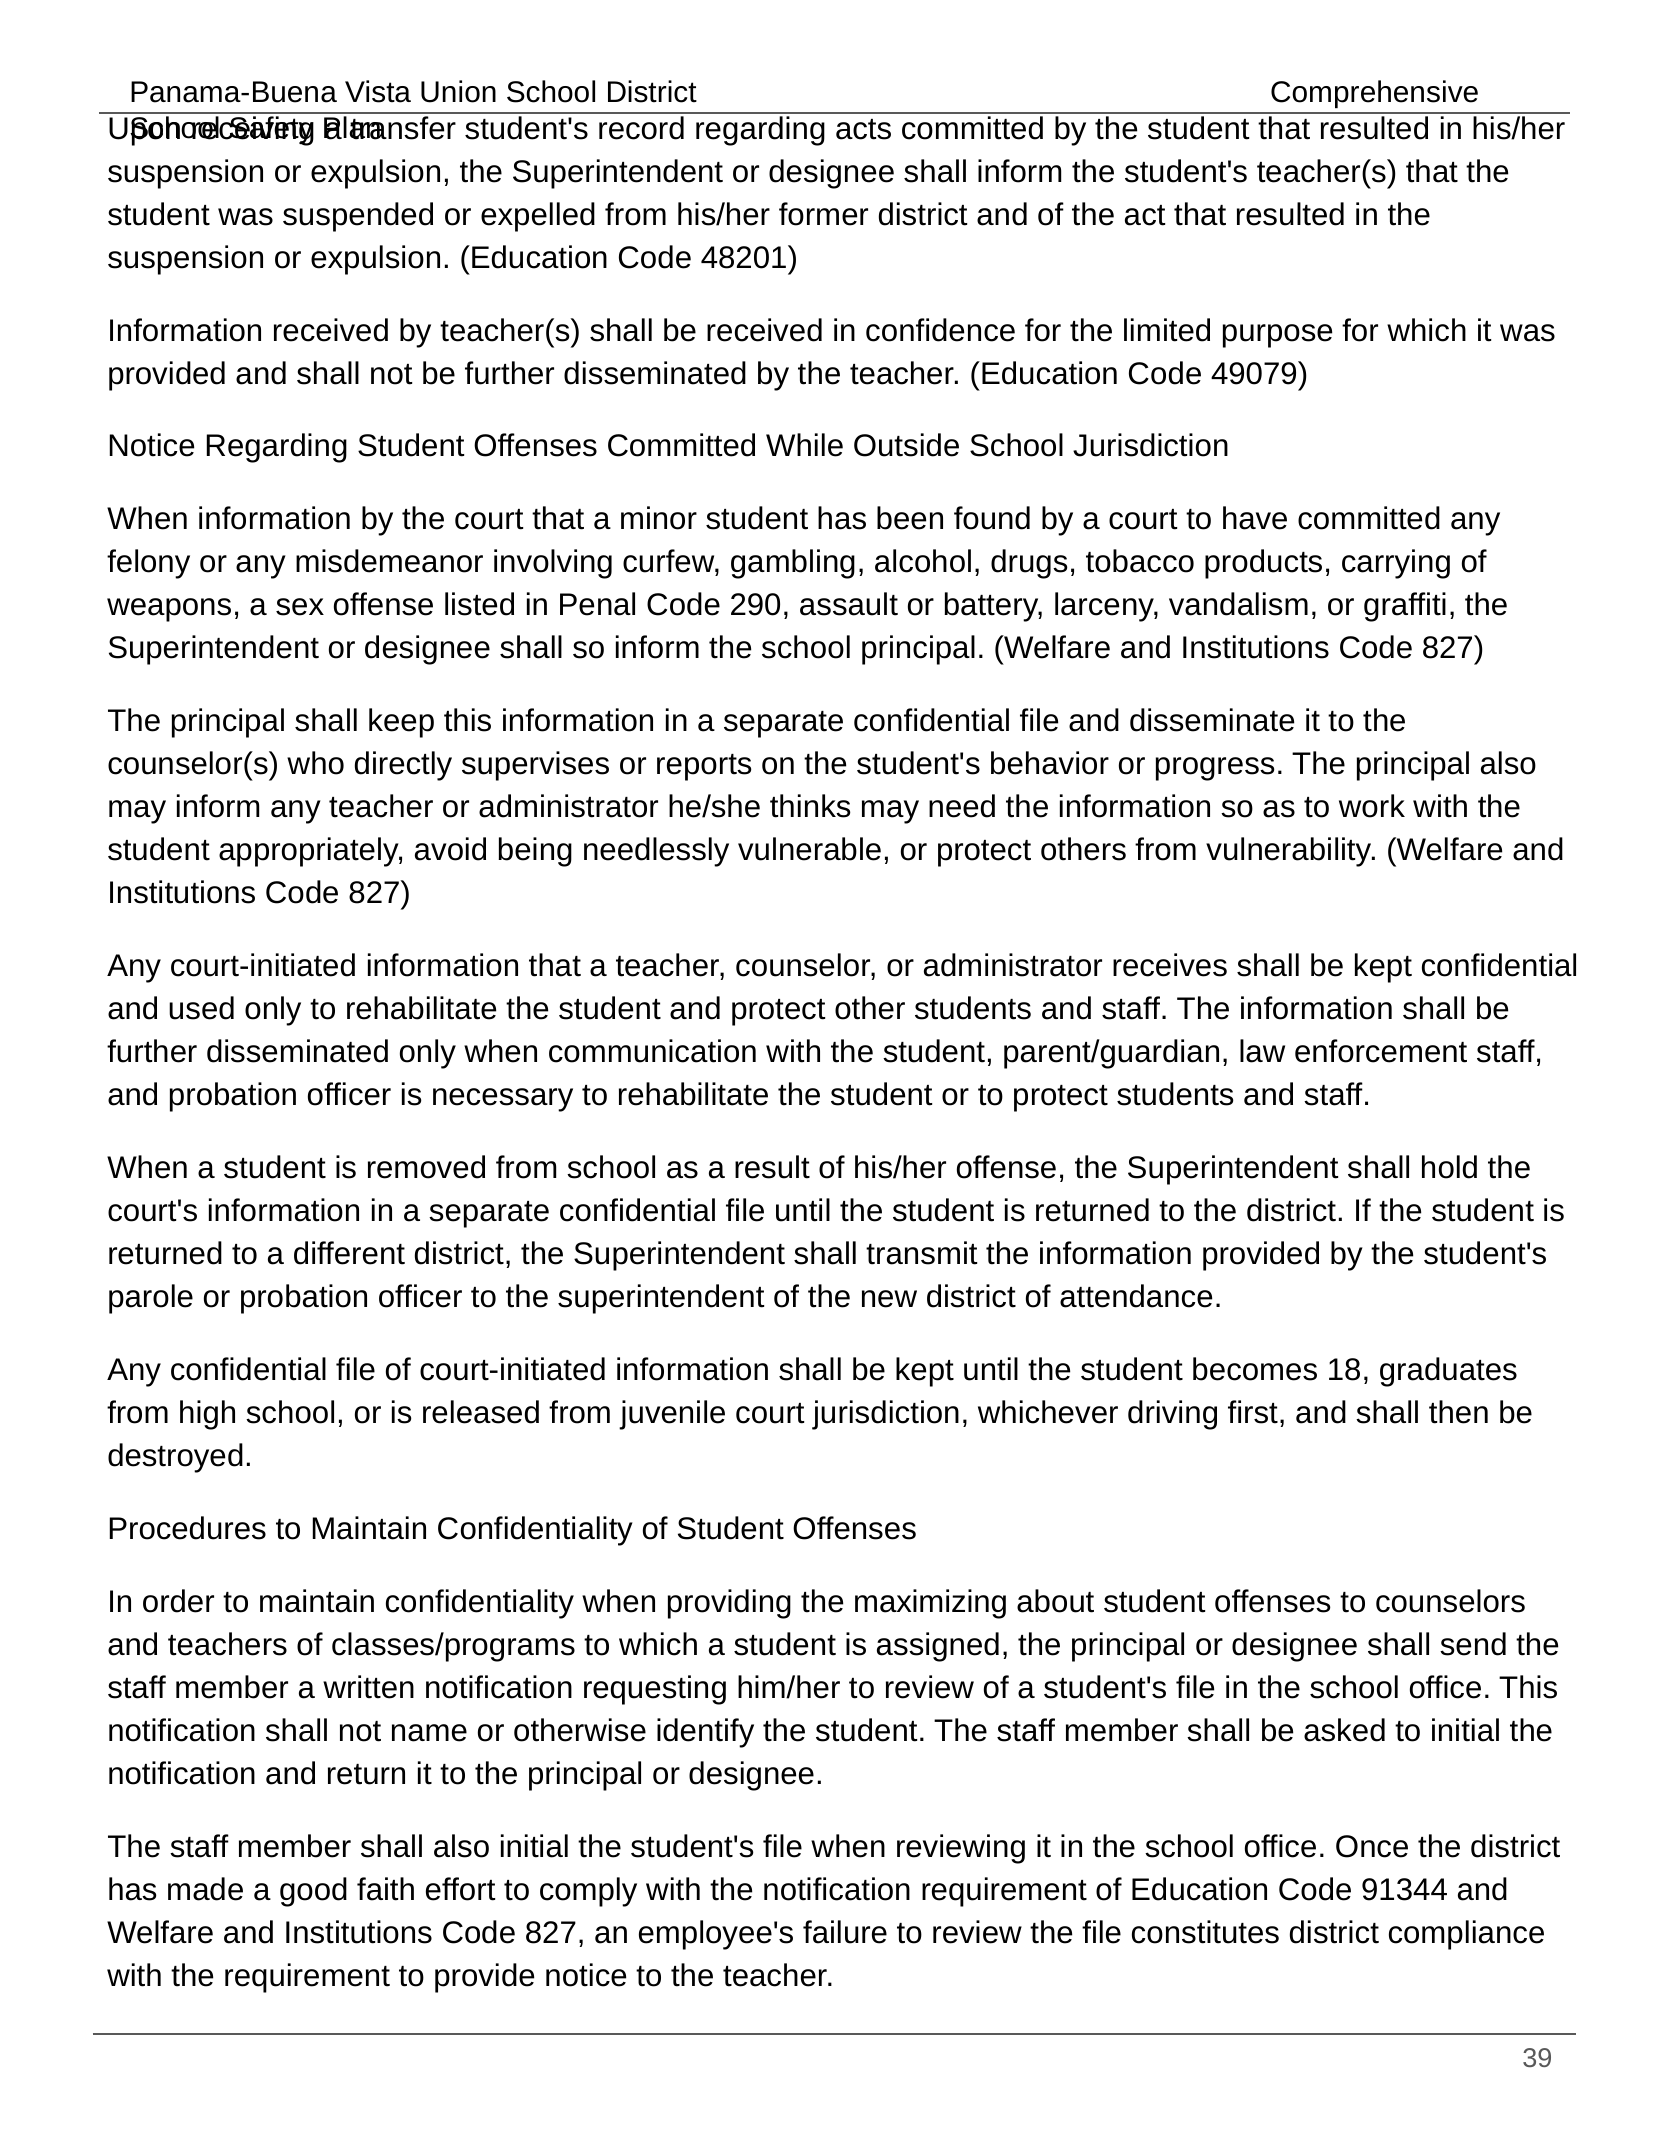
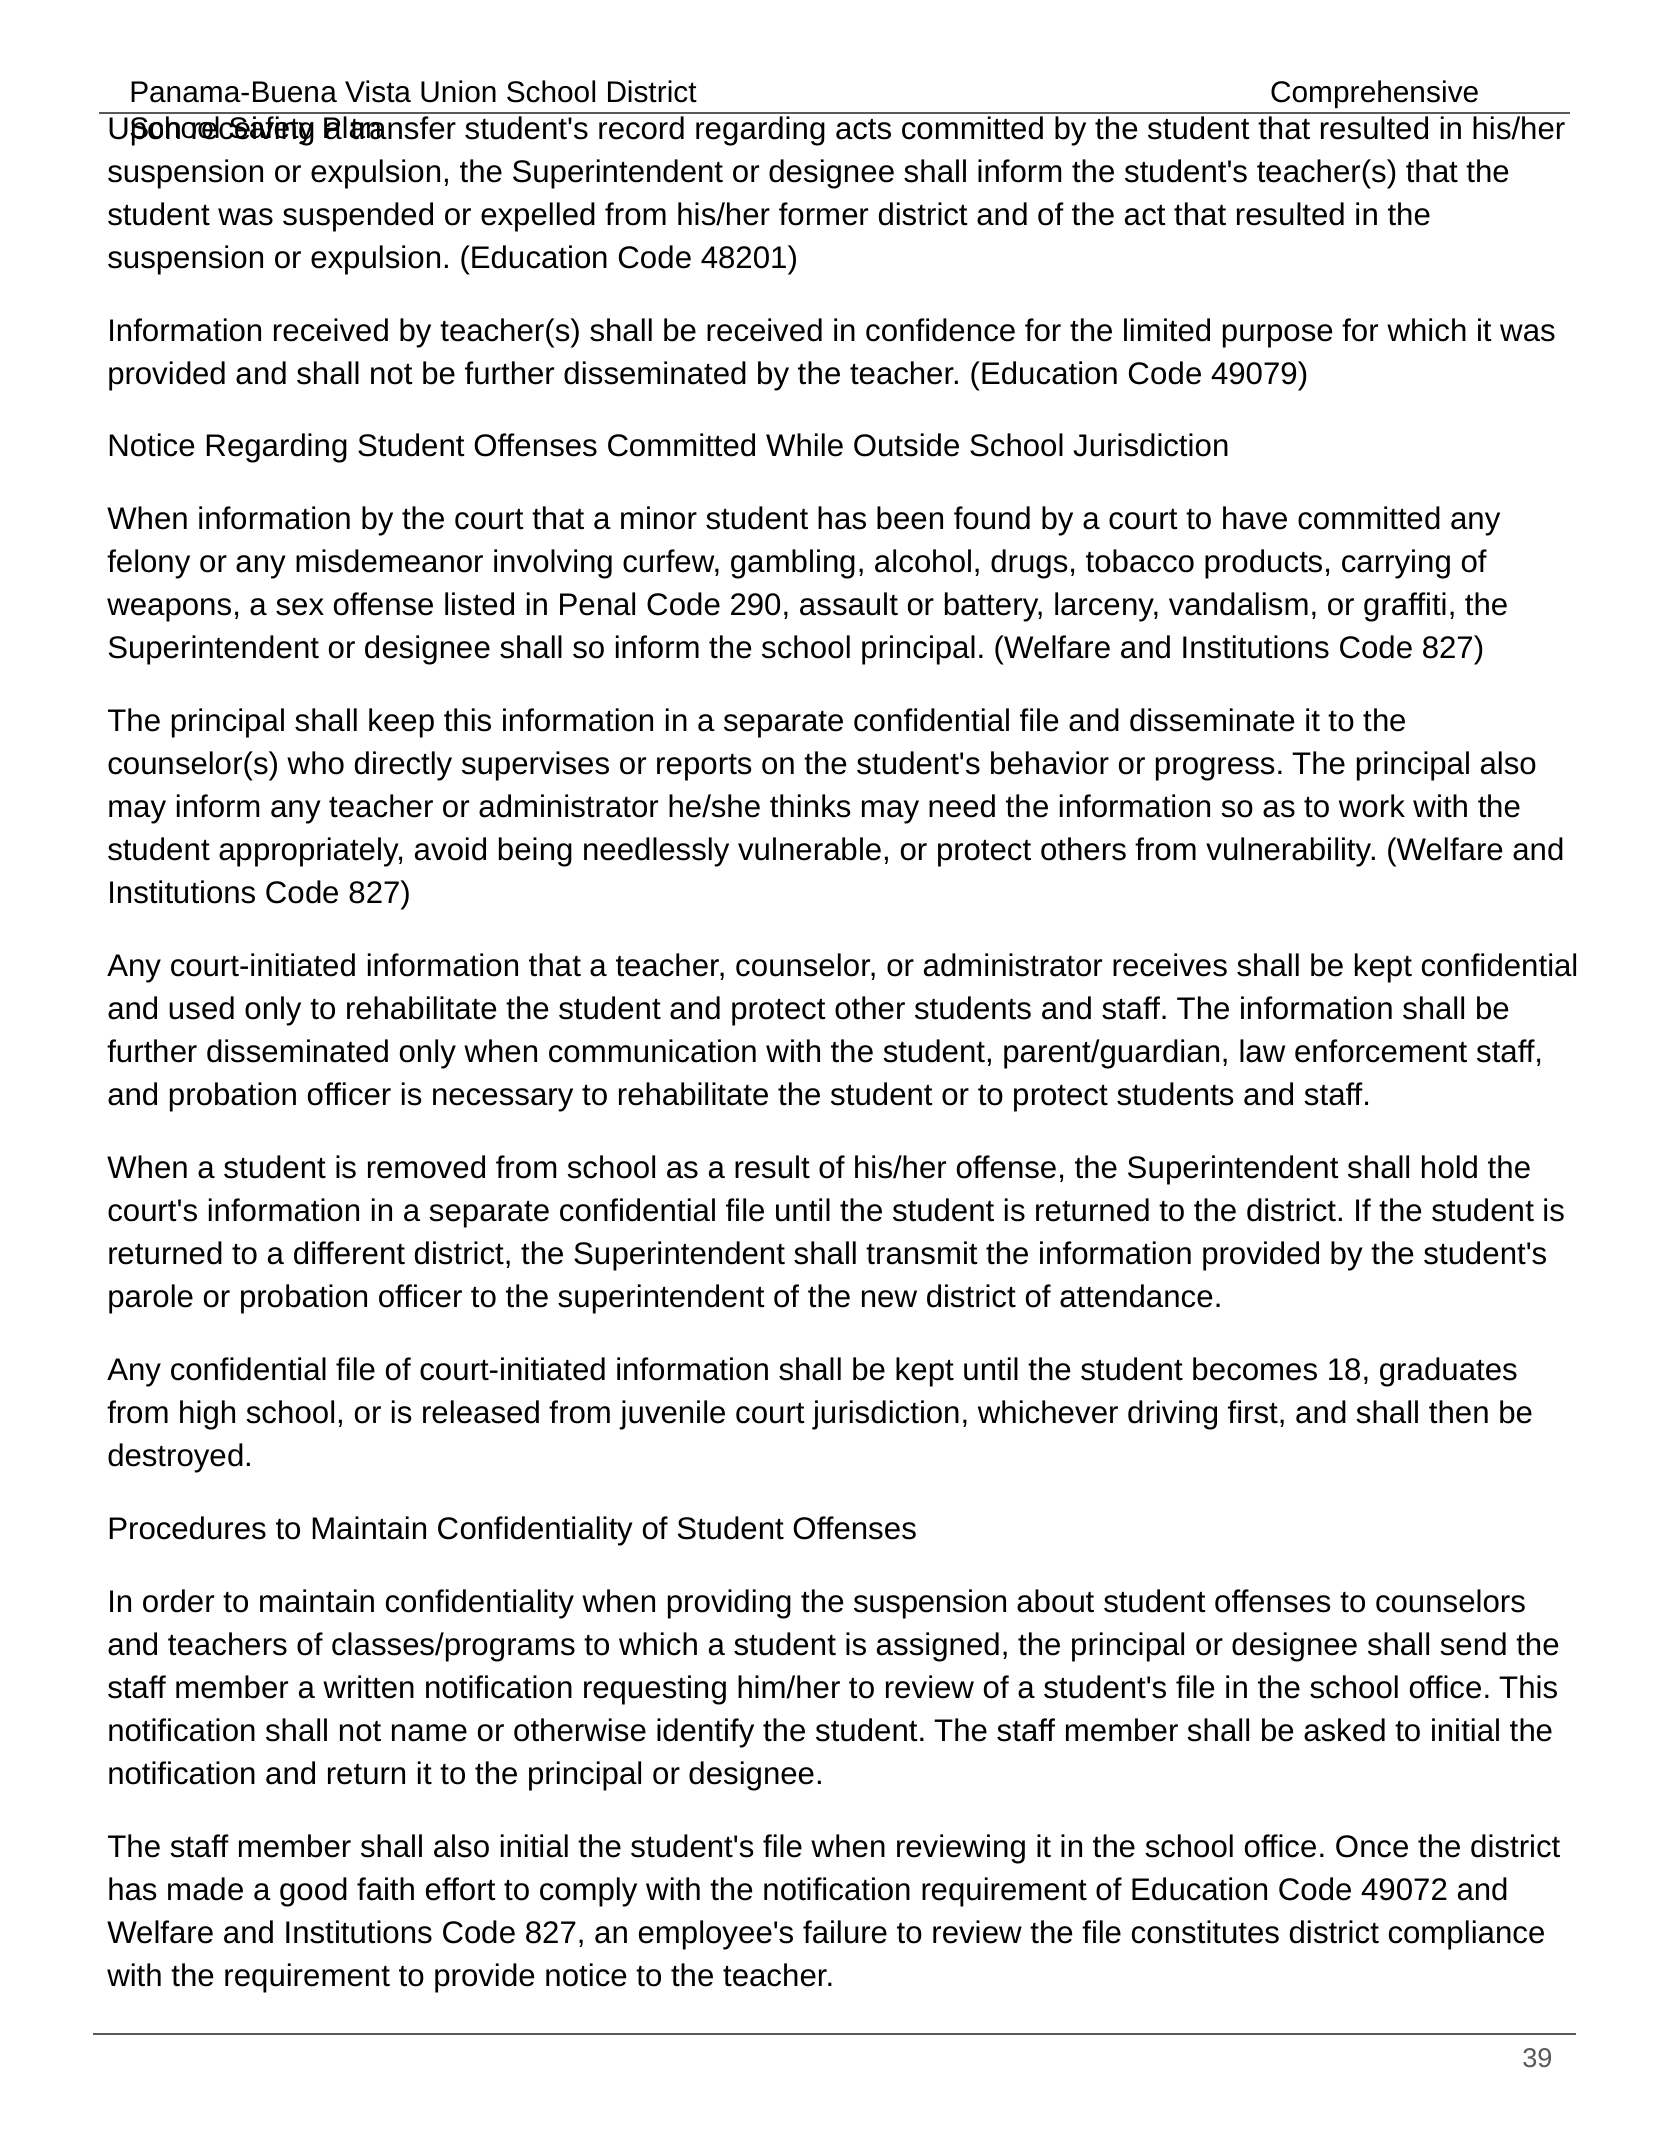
providing the maximizing: maximizing -> suspension
91344: 91344 -> 49072
